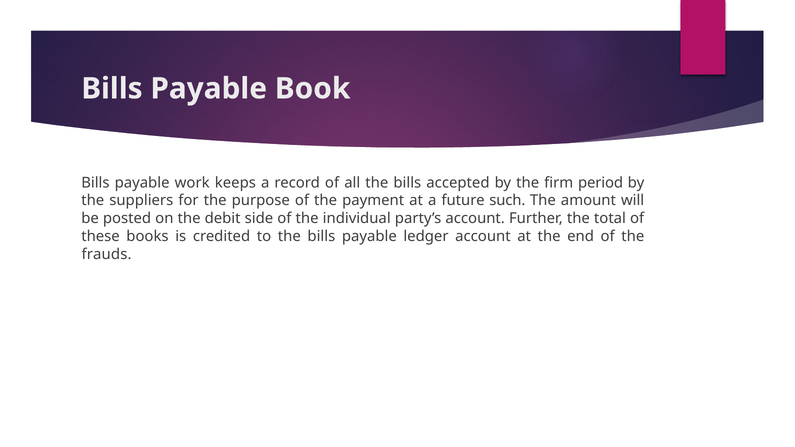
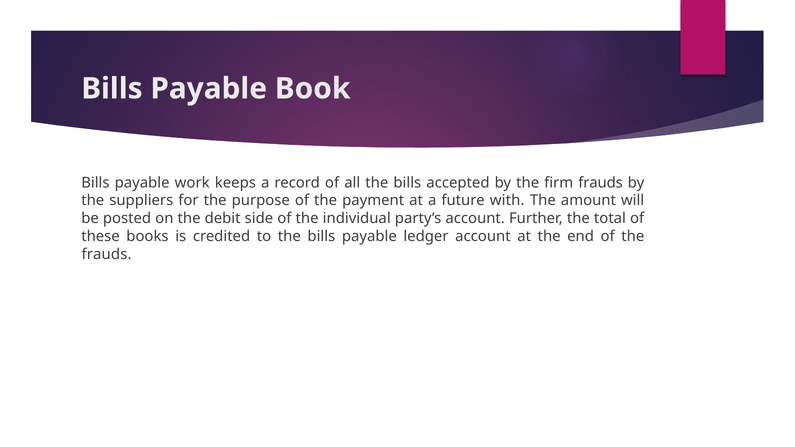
firm period: period -> frauds
such: such -> with
